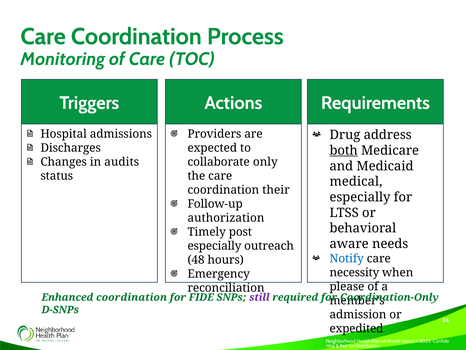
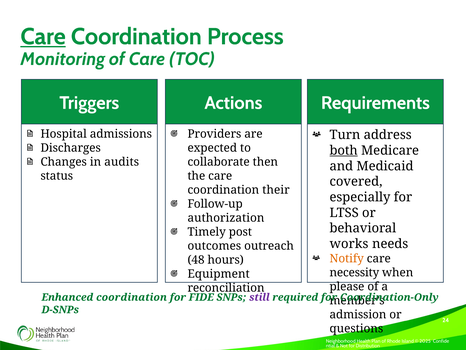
Care at (43, 37) underline: none -> present
Drug: Drug -> Turn
only: only -> then
medical: medical -> covered
aware: aware -> works
especially at (214, 246): especially -> outcomes
Notify colour: blue -> orange
Emergency: Emergency -> Equipment
expedited: expedited -> questions
